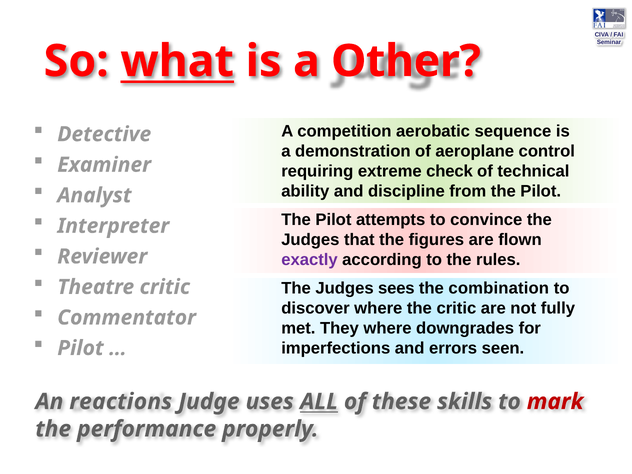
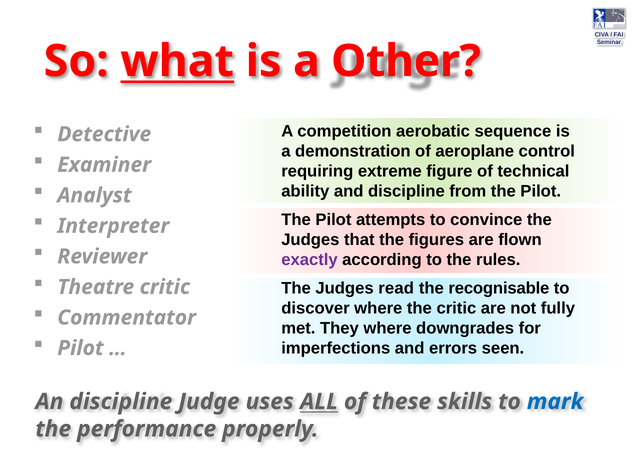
check: check -> figure
sees: sees -> read
combination: combination -> recognisable
An reactions: reactions -> discipline
mark colour: red -> blue
